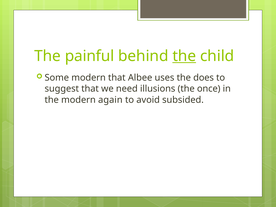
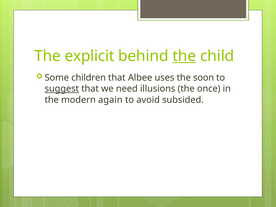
painful: painful -> explicit
Some modern: modern -> children
does: does -> soon
suggest underline: none -> present
